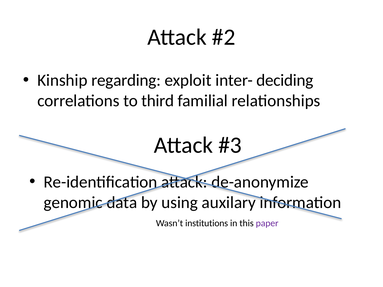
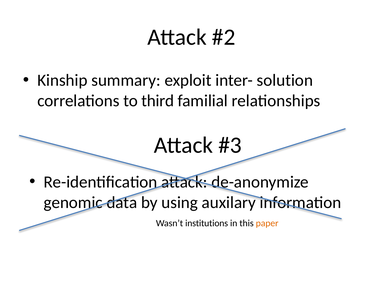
regarding: regarding -> summary
deciding: deciding -> solution
paper colour: purple -> orange
